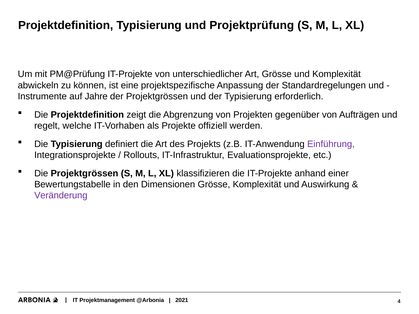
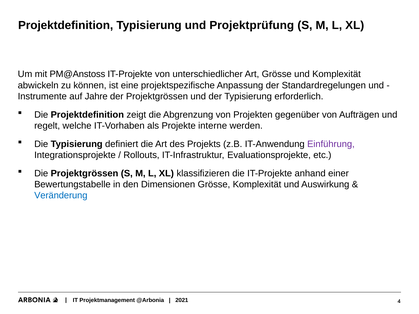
PM@Prüfung: PM@Prüfung -> PM@Anstoss
offiziell: offiziell -> interne
Veränderung colour: purple -> blue
